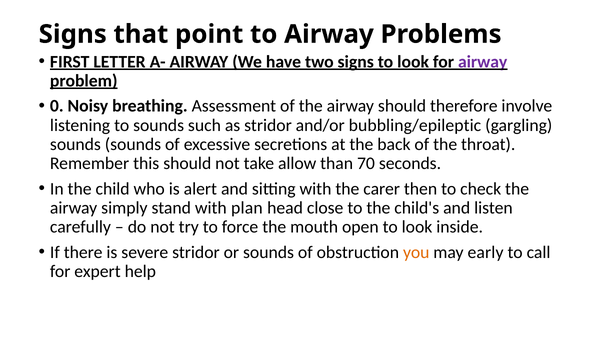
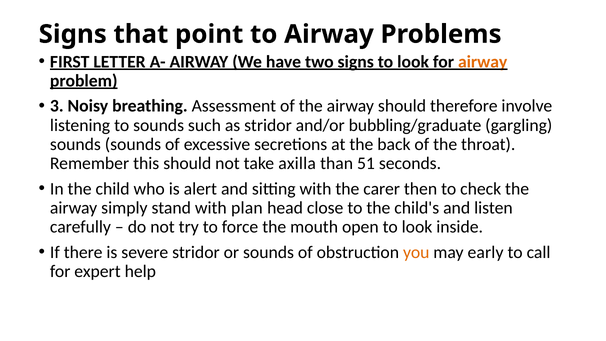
airway at (483, 62) colour: purple -> orange
0: 0 -> 3
bubbling/epileptic: bubbling/epileptic -> bubbling/graduate
allow: allow -> axilla
70: 70 -> 51
